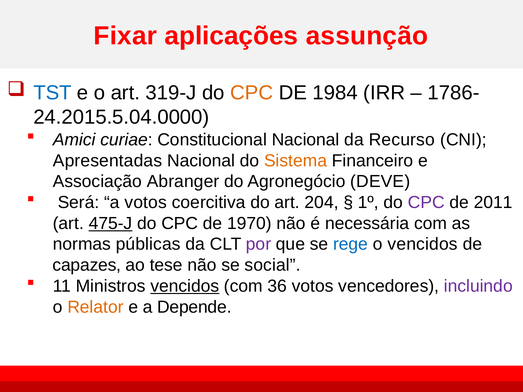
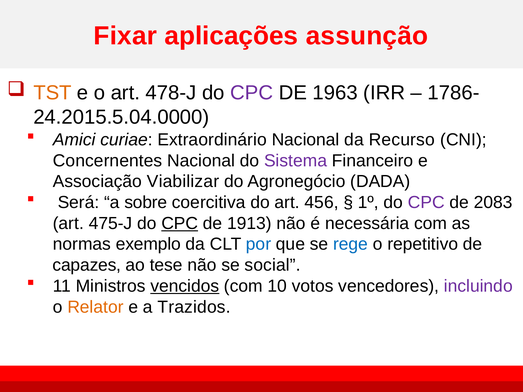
TST colour: blue -> orange
319-J: 319-J -> 478-J
CPC at (252, 93) colour: orange -> purple
1984: 1984 -> 1963
Constitucional: Constitucional -> Extraordinário
Apresentadas: Apresentadas -> Concernentes
Sistema colour: orange -> purple
Abranger: Abranger -> Viabilizar
DEVE: DEVE -> DADA
a votos: votos -> sobre
204: 204 -> 456
2011: 2011 -> 2083
475-J underline: present -> none
CPC at (180, 223) underline: none -> present
1970: 1970 -> 1913
públicas: públicas -> exemplo
por colour: purple -> blue
o vencidos: vencidos -> repetitivo
36: 36 -> 10
Depende: Depende -> Trazidos
